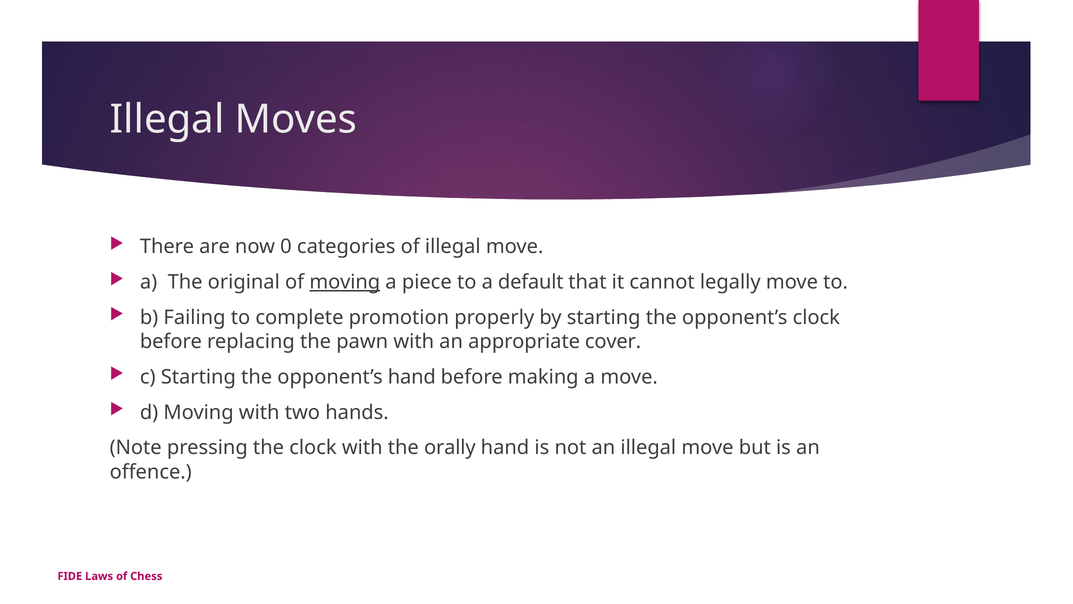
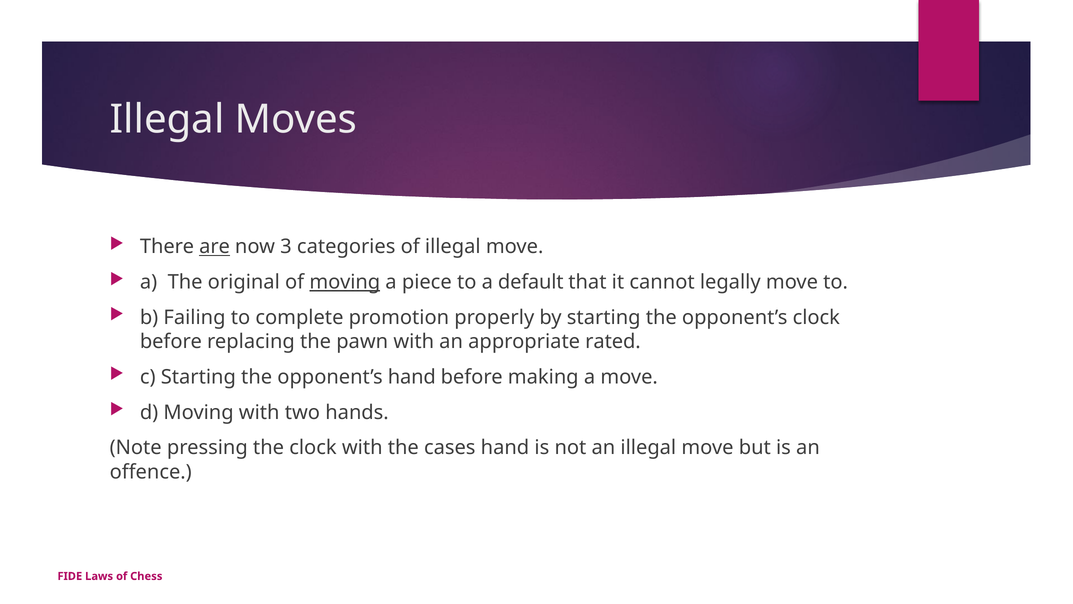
are underline: none -> present
0: 0 -> 3
cover: cover -> rated
orally: orally -> cases
